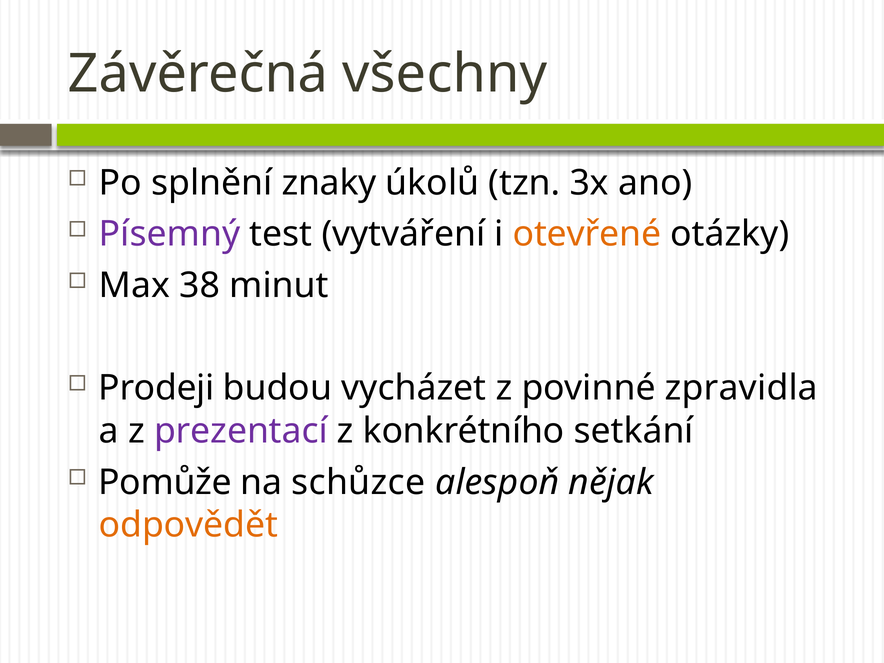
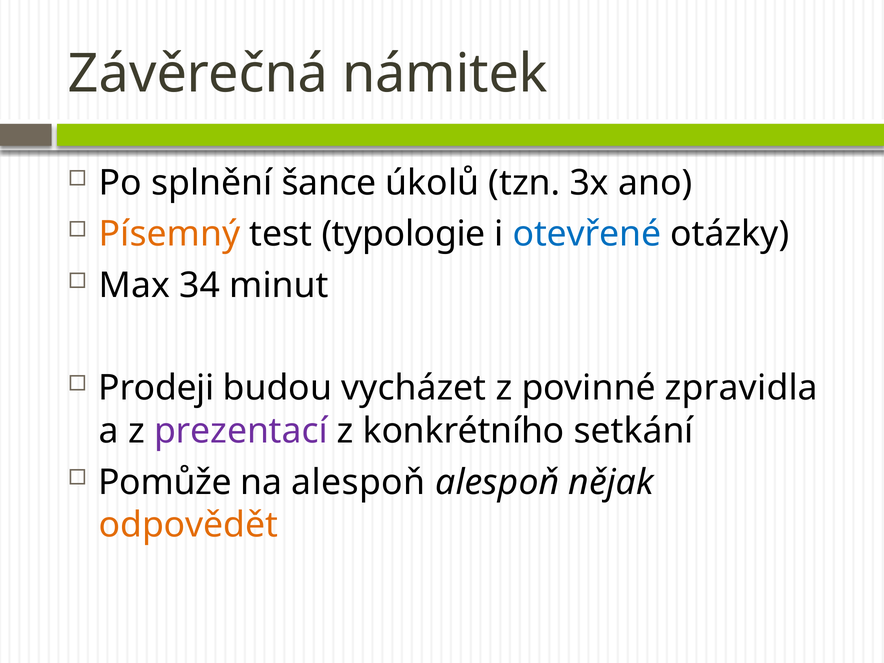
všechny: všechny -> námitek
znaky: znaky -> šance
Písemný colour: purple -> orange
vytváření: vytváření -> typologie
otevřené colour: orange -> blue
38: 38 -> 34
na schůzce: schůzce -> alespoň
